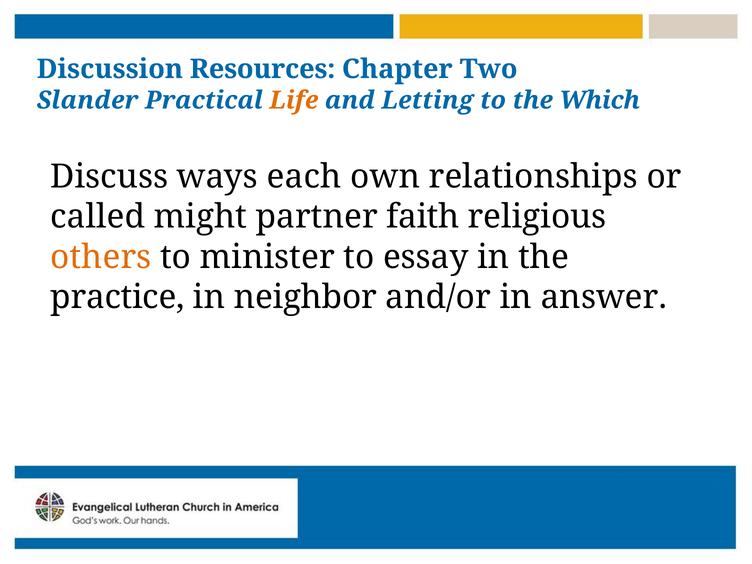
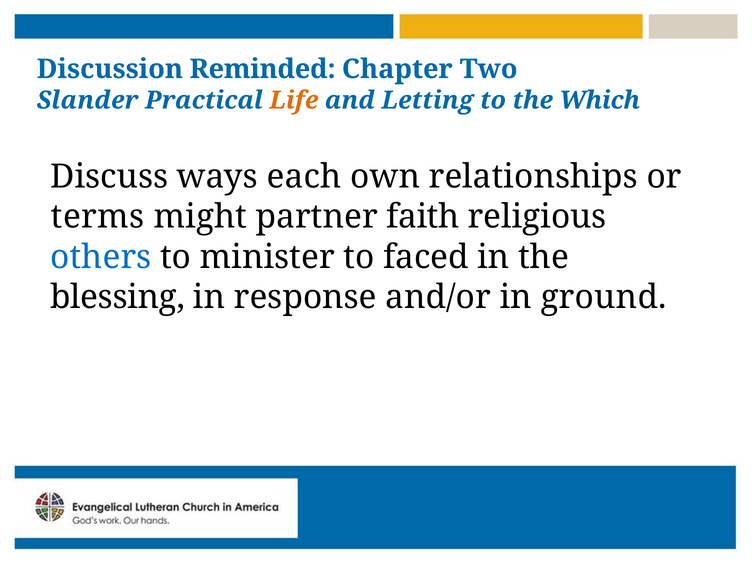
Resources: Resources -> Reminded
called: called -> terms
others colour: orange -> blue
essay: essay -> faced
practice: practice -> blessing
neighbor: neighbor -> response
answer: answer -> ground
